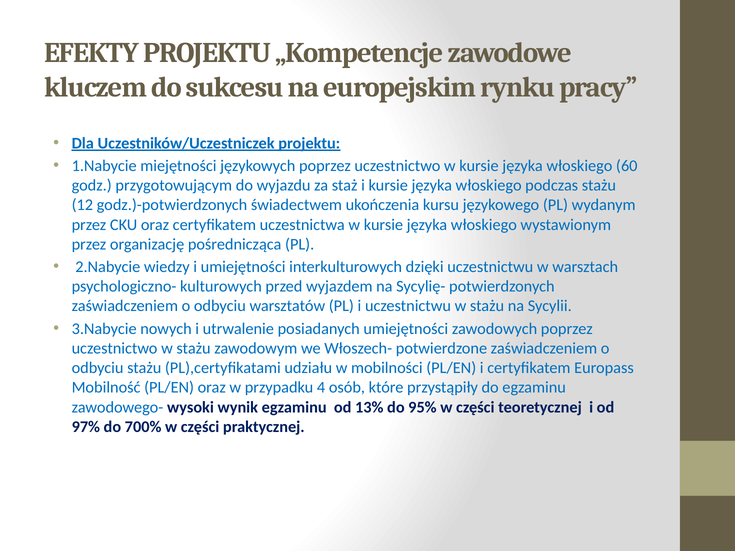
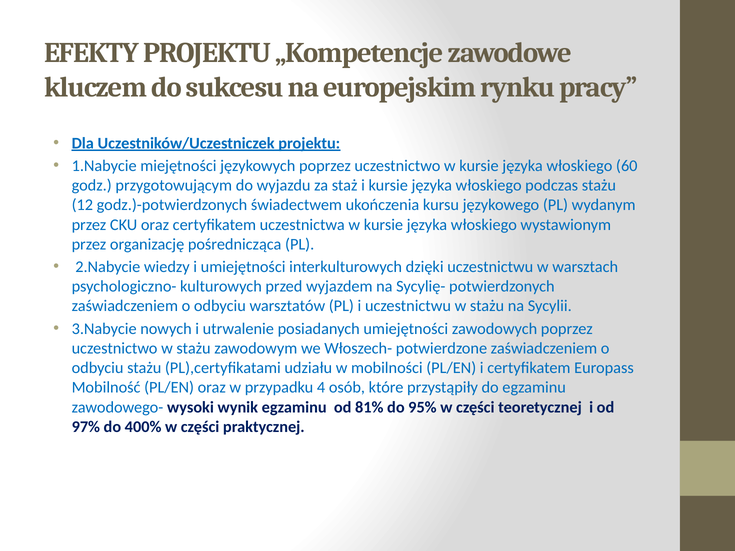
13%: 13% -> 81%
700%: 700% -> 400%
